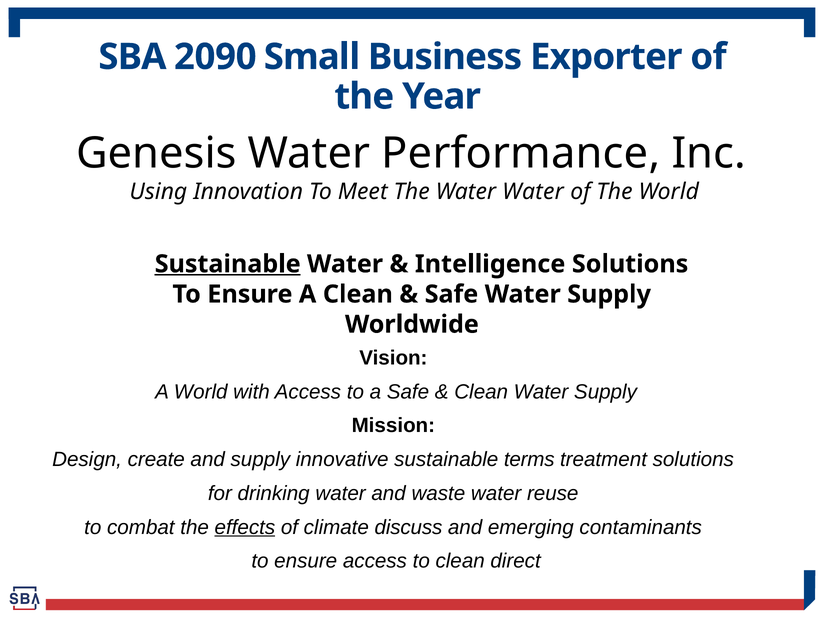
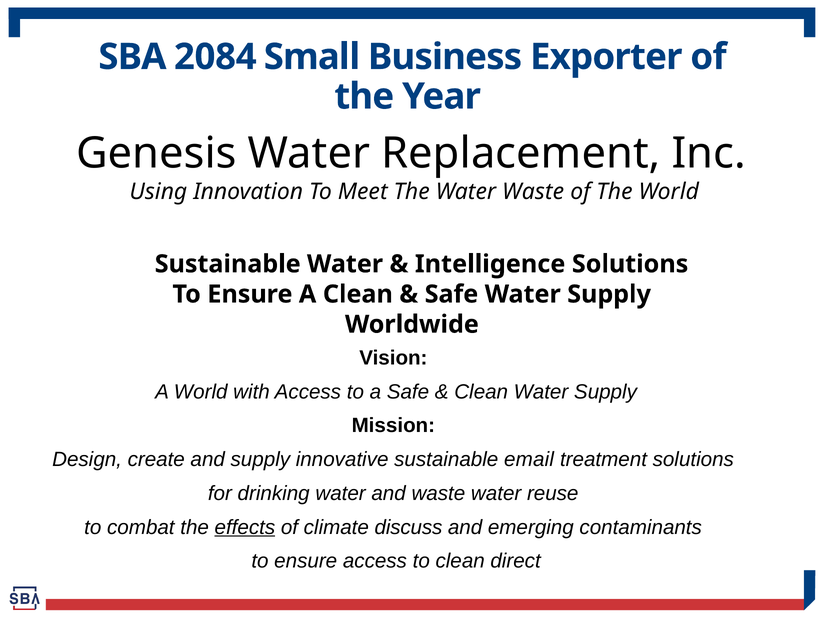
2090: 2090 -> 2084
Performance: Performance -> Replacement
Water Water: Water -> Waste
Sustainable at (228, 264) underline: present -> none
terms: terms -> email
